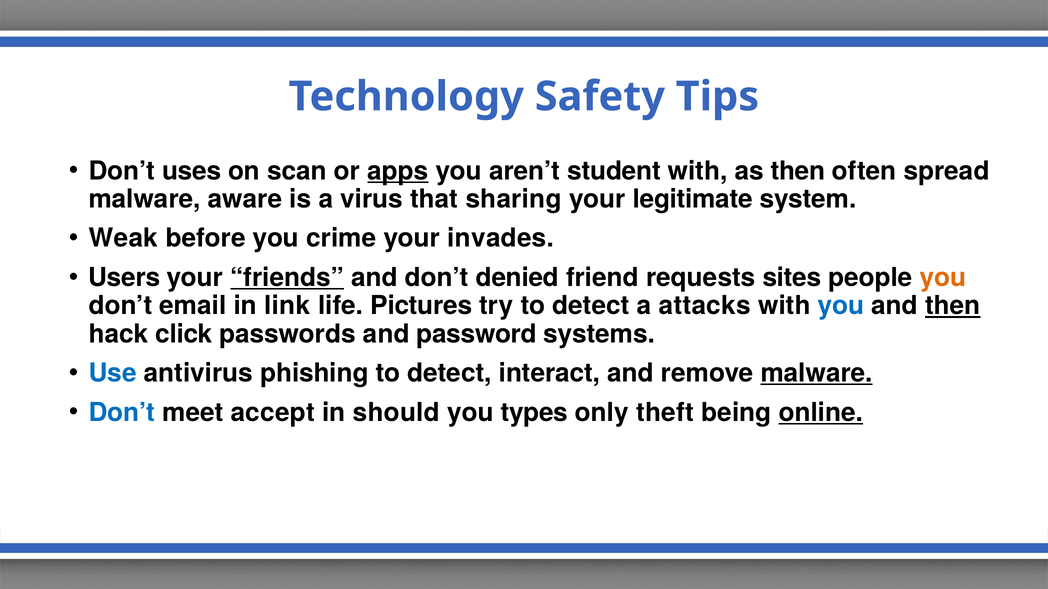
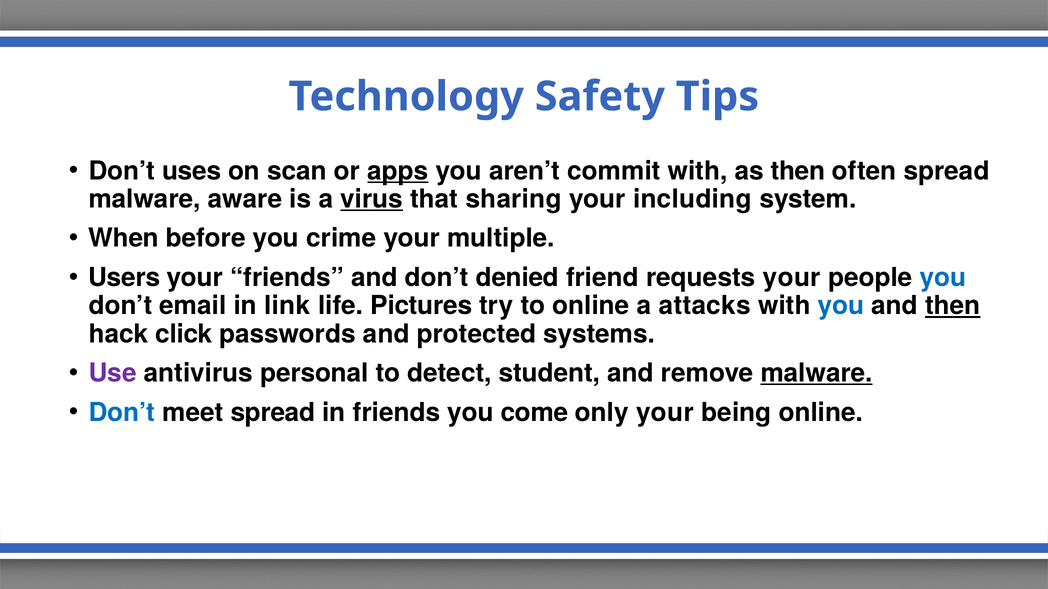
student: student -> commit
virus underline: none -> present
legitimate: legitimate -> including
Weak: Weak -> When
invades: invades -> multiple
friends at (287, 278) underline: present -> none
requests sites: sites -> your
you at (943, 278) colour: orange -> blue
try to detect: detect -> online
password: password -> protected
Use colour: blue -> purple
phishing: phishing -> personal
interact: interact -> student
meet accept: accept -> spread
in should: should -> friends
types: types -> come
only theft: theft -> your
online at (821, 413) underline: present -> none
